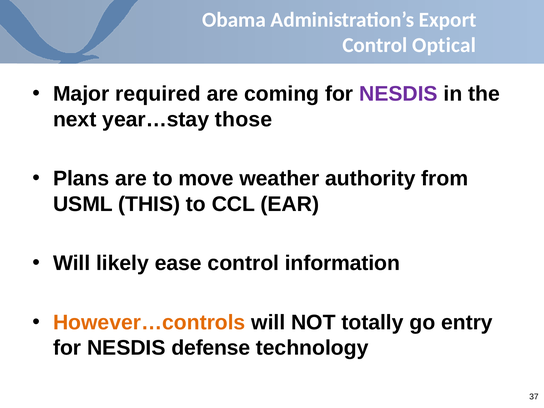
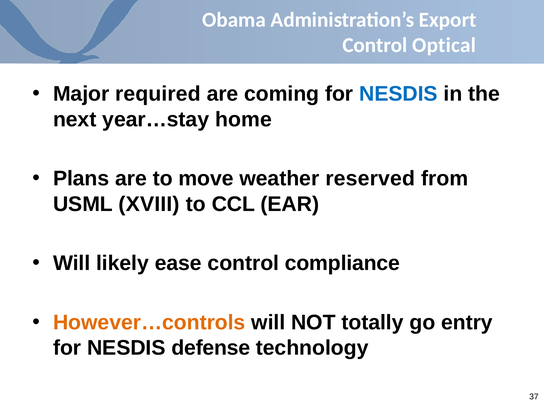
NESDIS at (398, 94) colour: purple -> blue
those: those -> home
authority: authority -> reserved
THIS: THIS -> XVIII
information: information -> compliance
